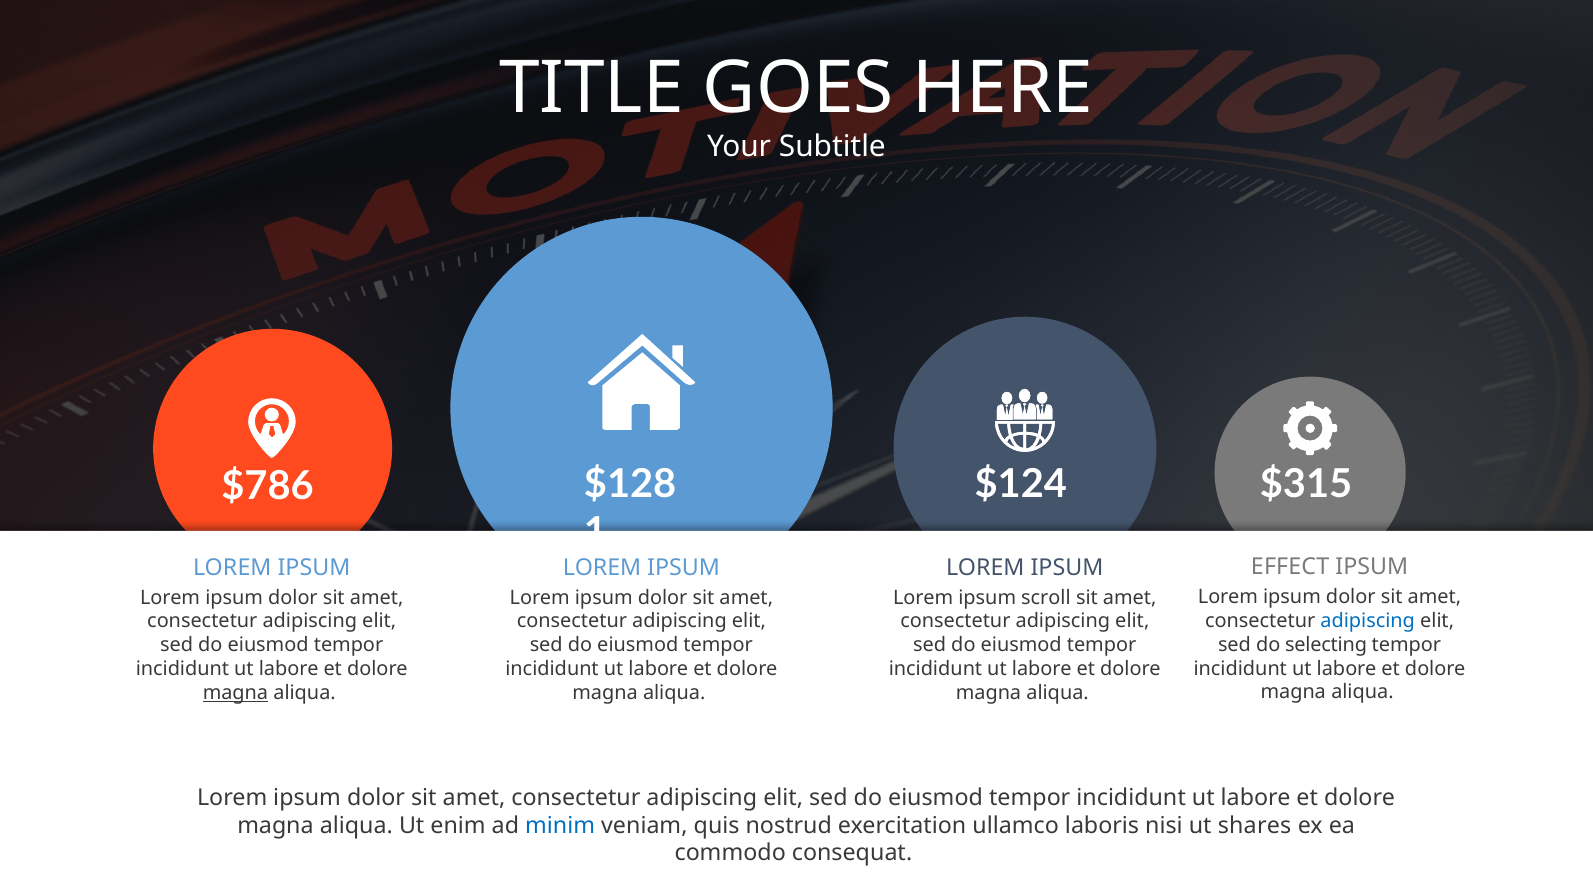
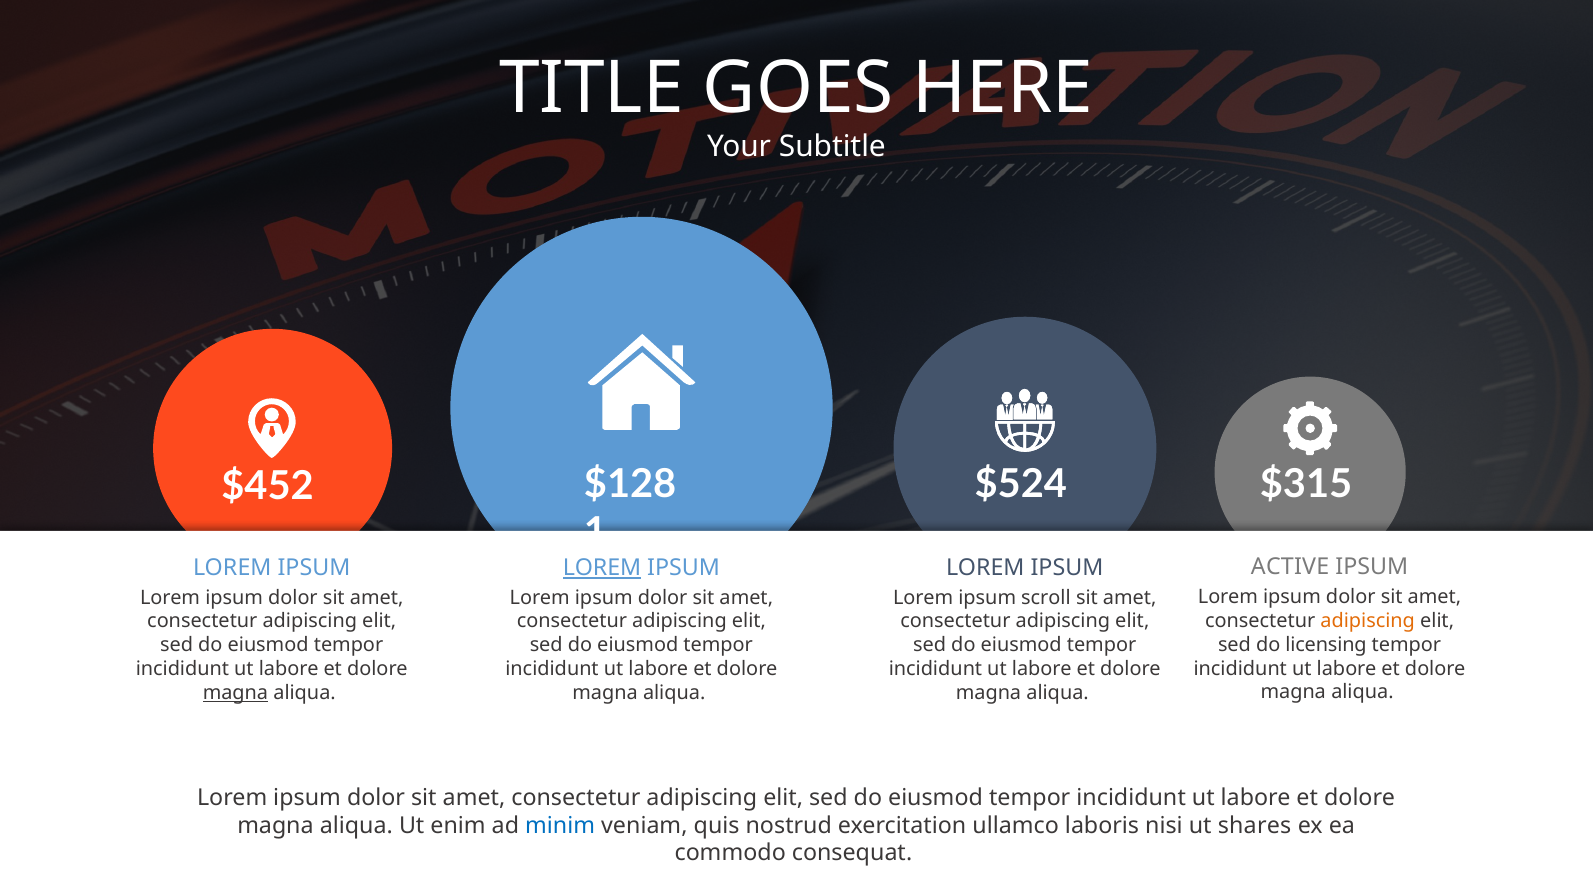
$124: $124 -> $524
$786: $786 -> $452
EFFECT: EFFECT -> ACTIVE
LOREM at (602, 568) underline: none -> present
adipiscing at (1368, 621) colour: blue -> orange
selecting: selecting -> licensing
